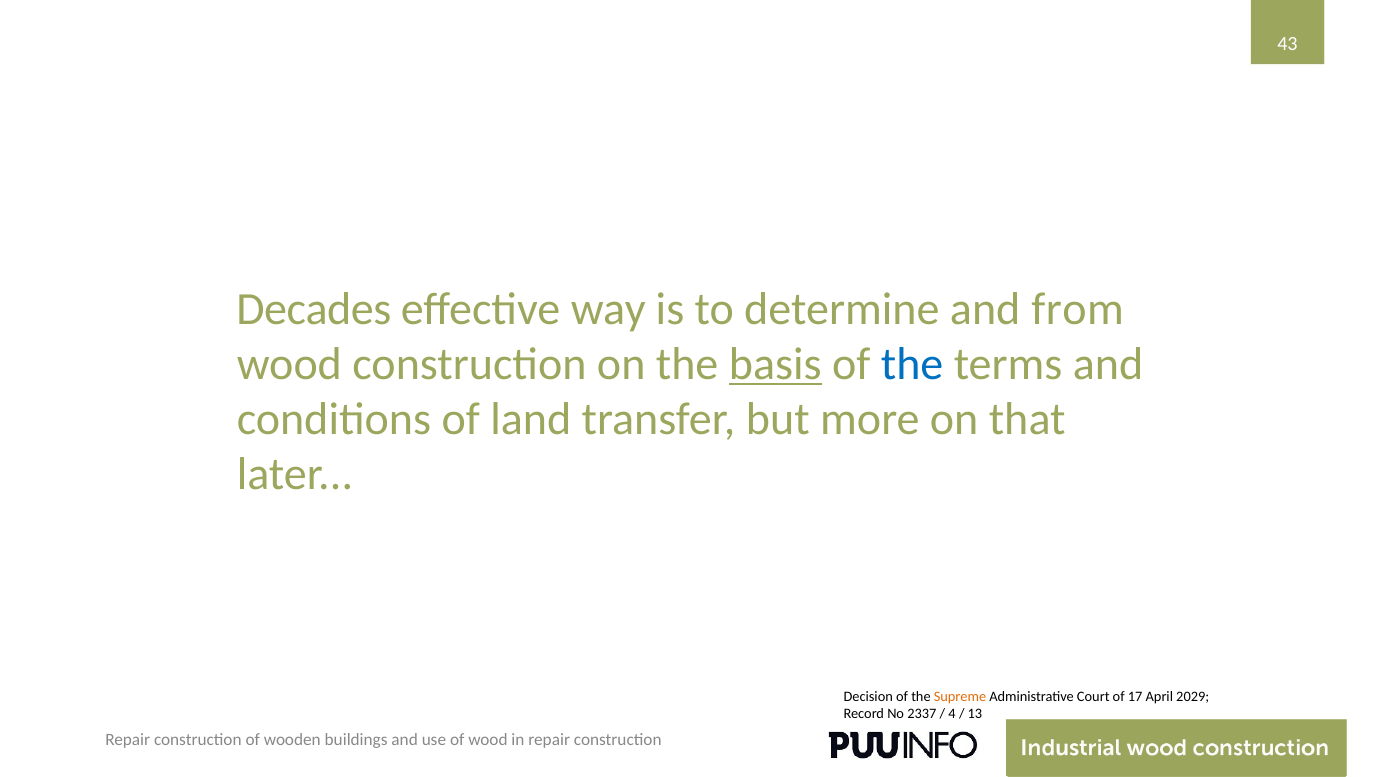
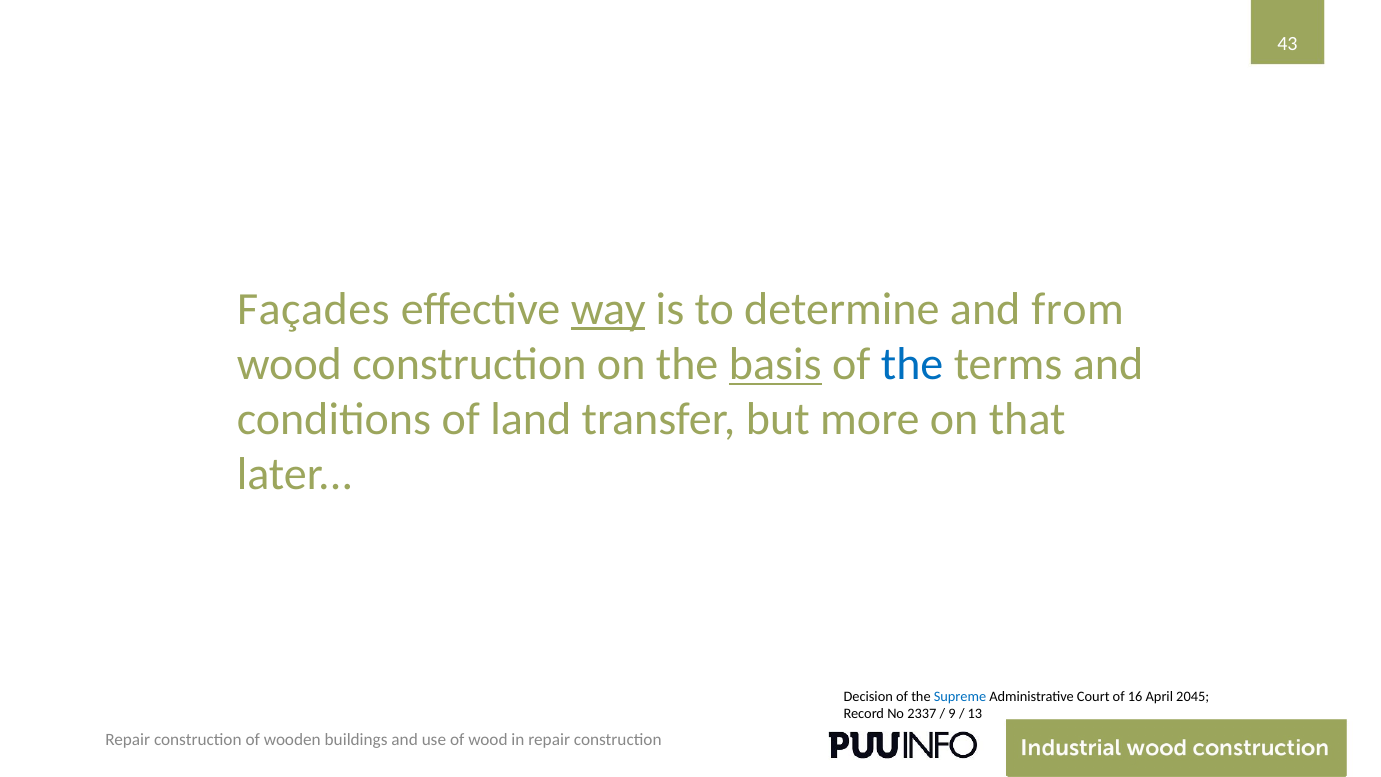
Decades: Decades -> Façades
way underline: none -> present
Supreme colour: orange -> blue
17: 17 -> 16
2029: 2029 -> 2045
4: 4 -> 9
